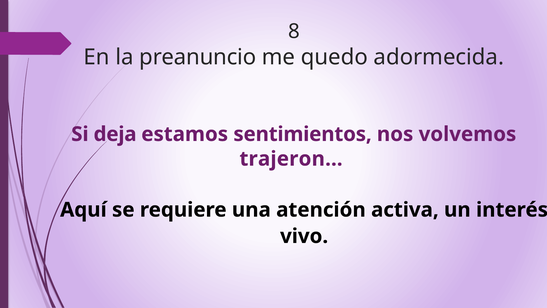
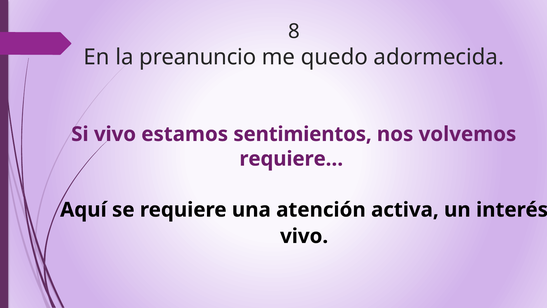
Si deja: deja -> vivo
trajeron…: trajeron… -> requiere…
